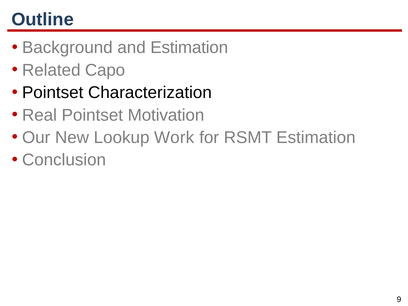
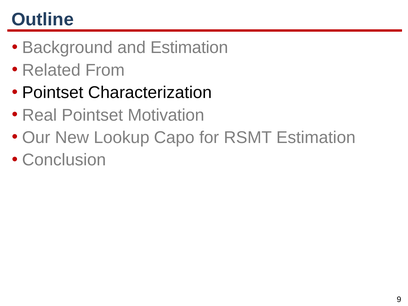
Capo: Capo -> From
Work: Work -> Capo
